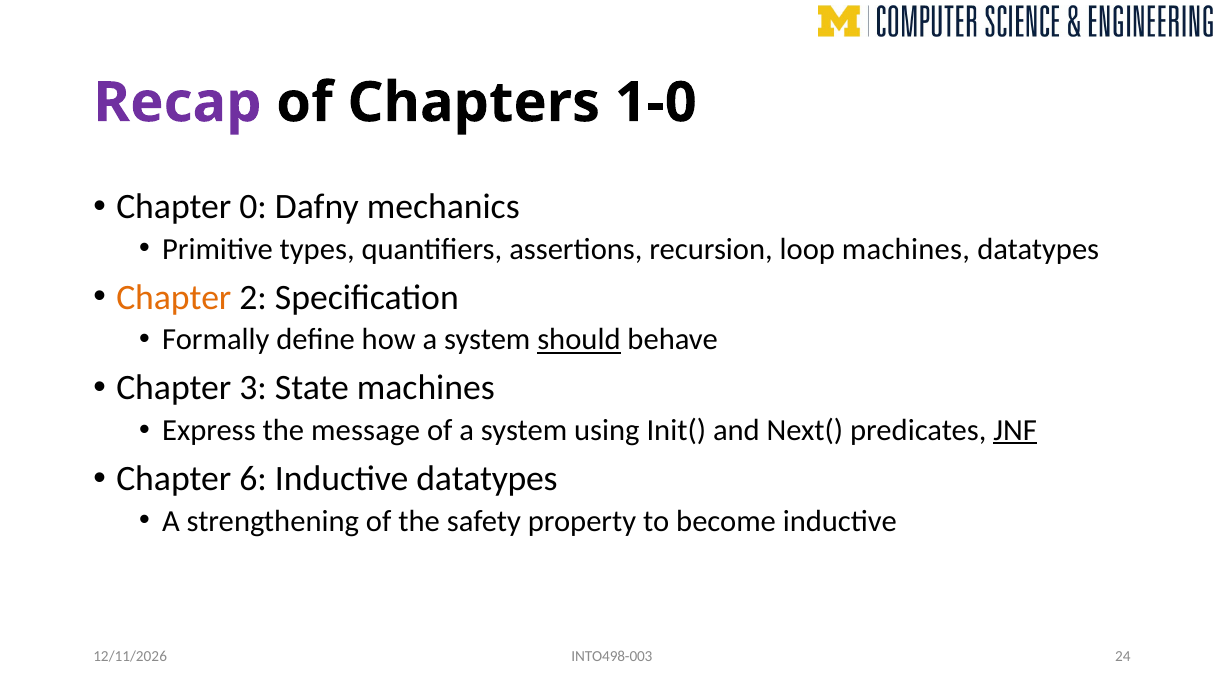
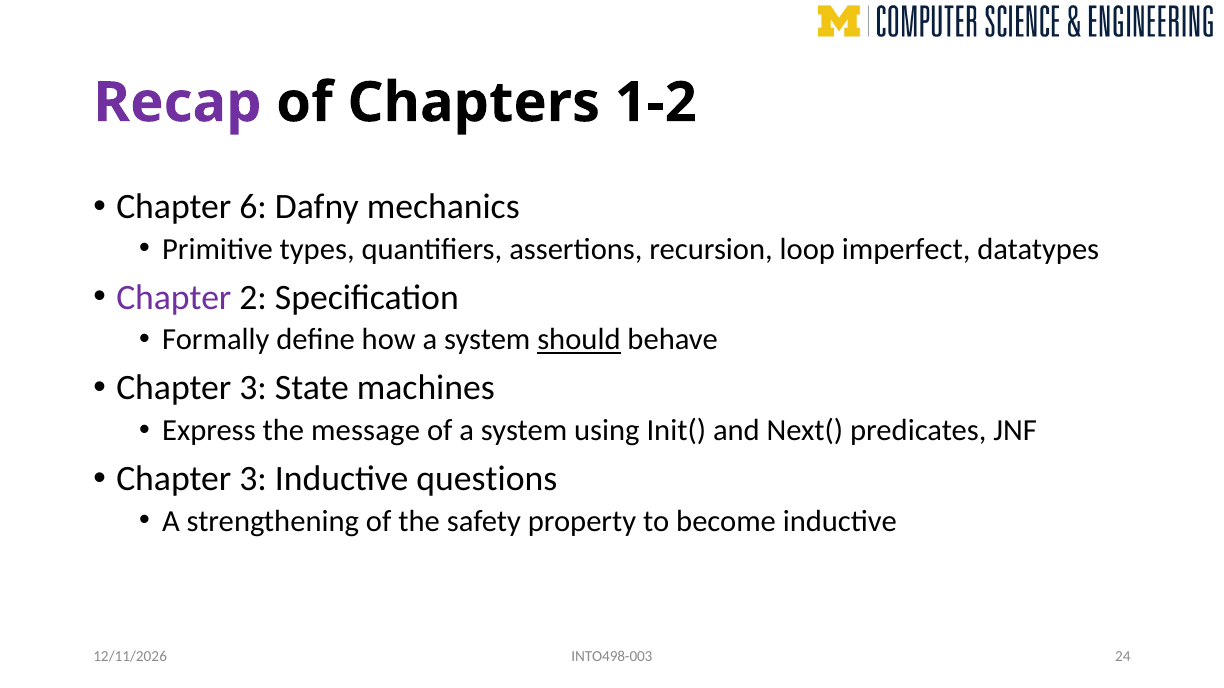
1-0: 1-0 -> 1-2
0: 0 -> 6
loop machines: machines -> imperfect
Chapter at (174, 298) colour: orange -> purple
JNF underline: present -> none
6 at (253, 479): 6 -> 3
Inductive datatypes: datatypes -> questions
